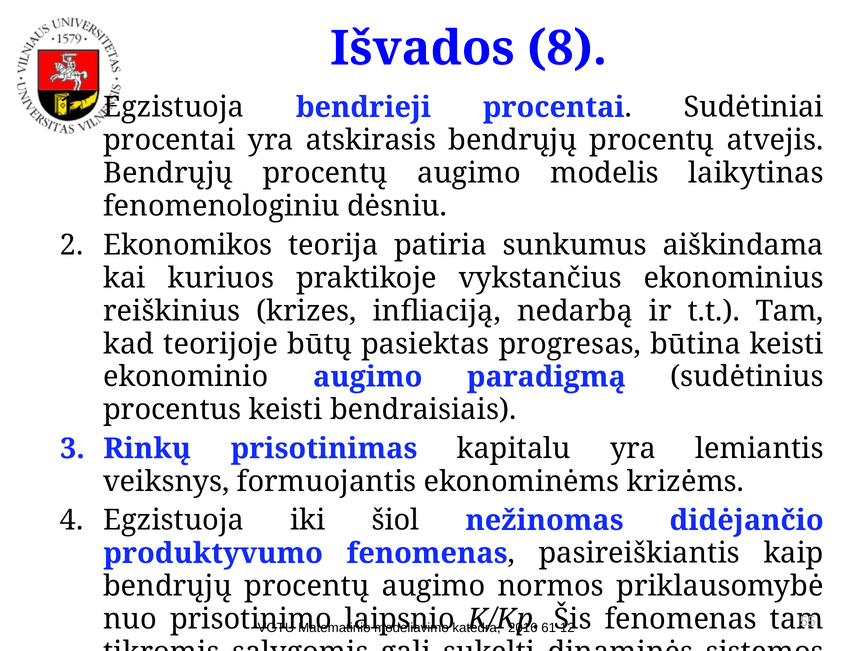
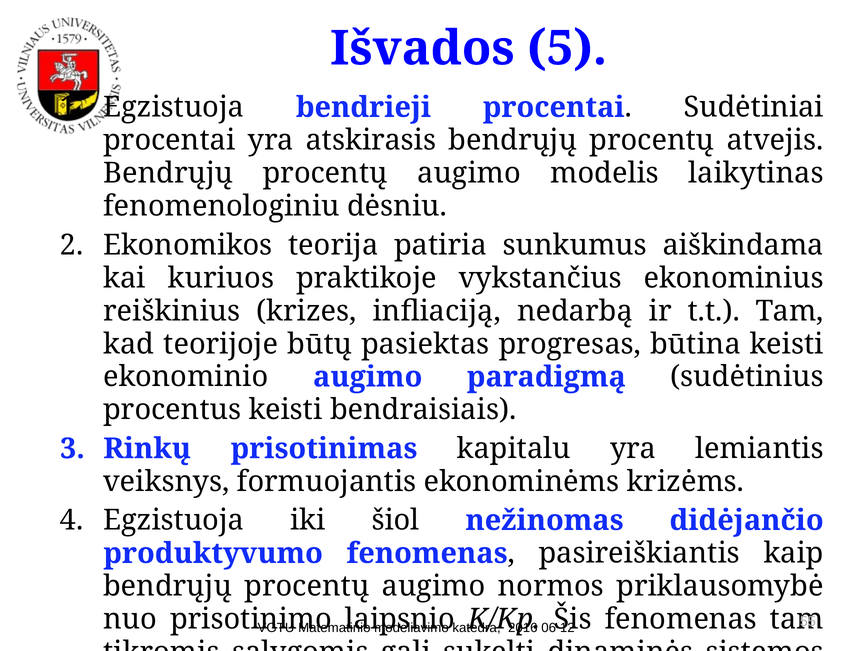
8: 8 -> 5
61: 61 -> 06
